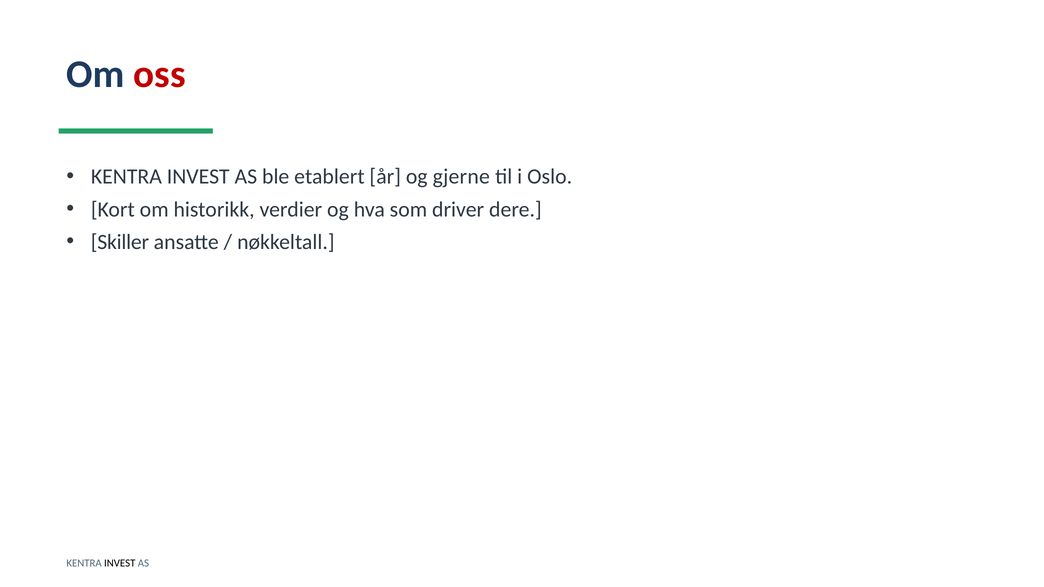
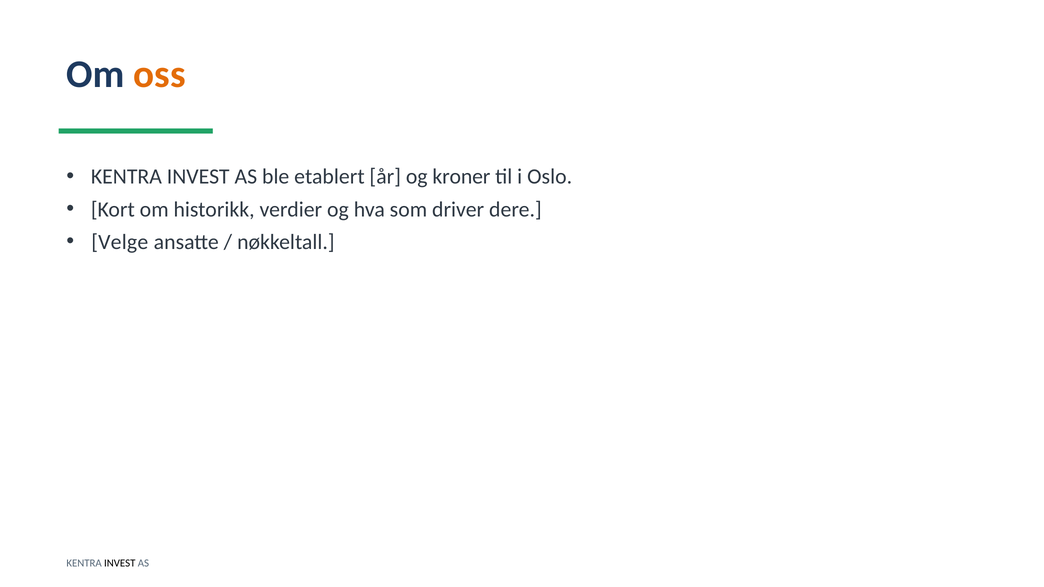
oss colour: red -> orange
gjerne: gjerne -> kroner
Skiller: Skiller -> Velge
